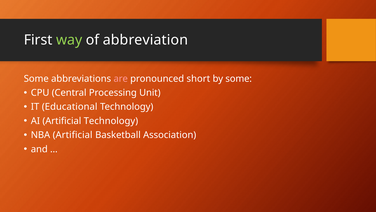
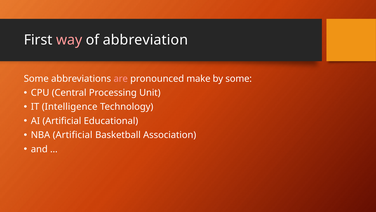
way colour: light green -> pink
short: short -> make
Educational: Educational -> Intelligence
Artificial Technology: Technology -> Educational
